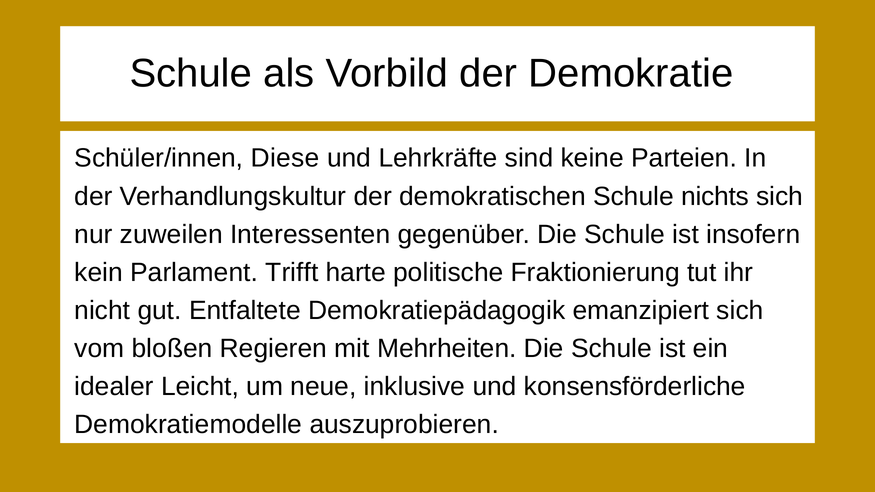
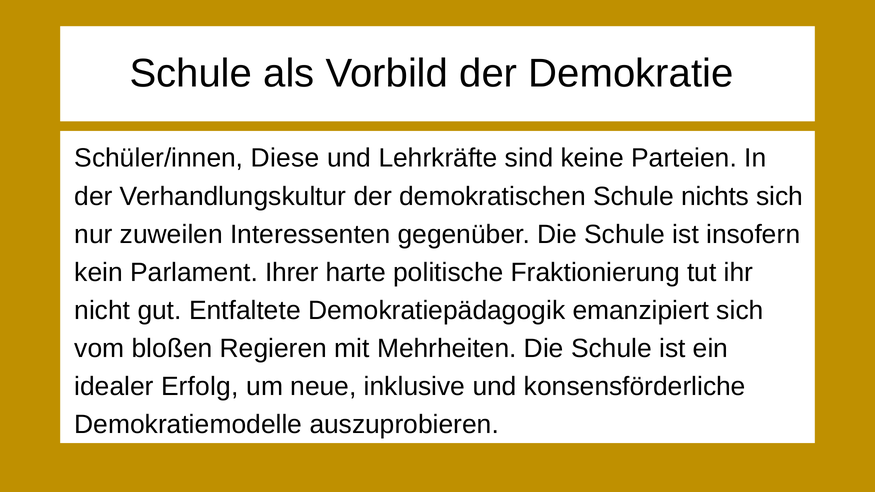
Trifft: Trifft -> Ihrer
Leicht: Leicht -> Erfolg
